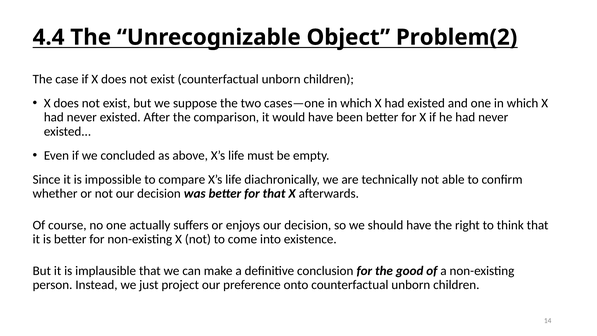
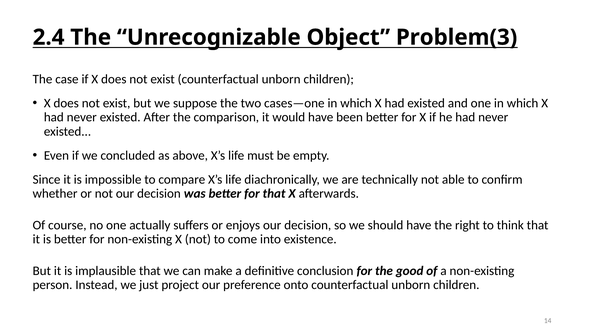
4.4: 4.4 -> 2.4
Problem(2: Problem(2 -> Problem(3
